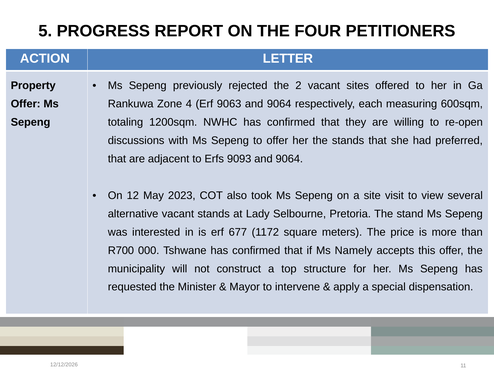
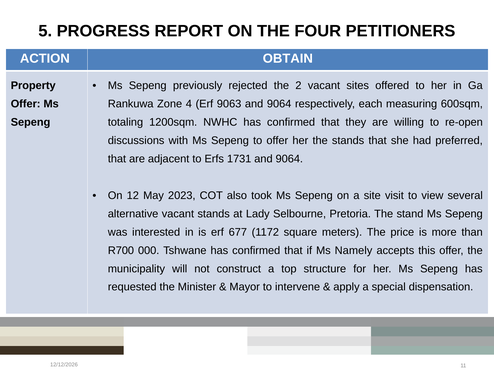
LETTER: LETTER -> OBTAIN
9093: 9093 -> 1731
